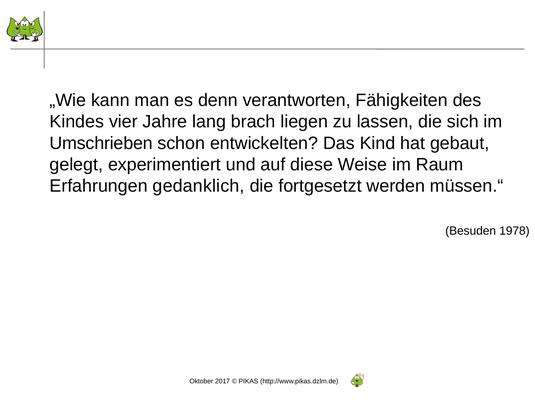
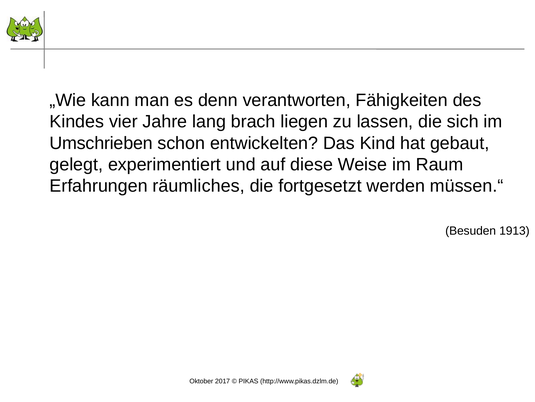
gedanklich: gedanklich -> räumliches
1978: 1978 -> 1913
